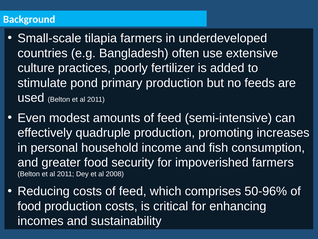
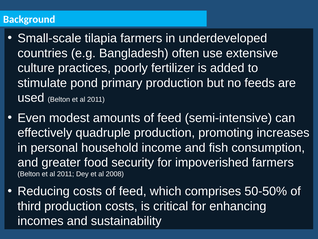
50-96%: 50-96% -> 50-50%
food at (29, 206): food -> third
